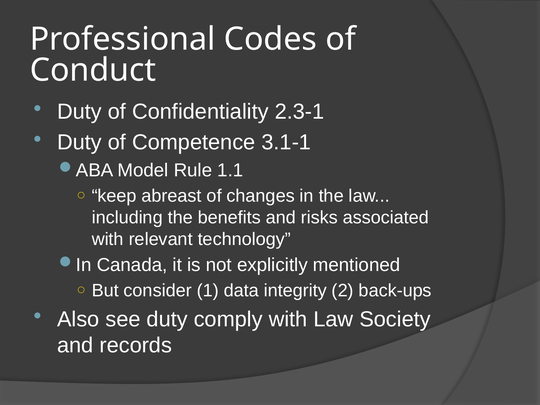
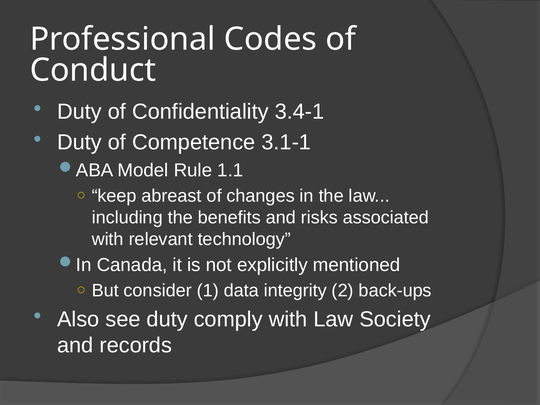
2.3-1: 2.3-1 -> 3.4-1
